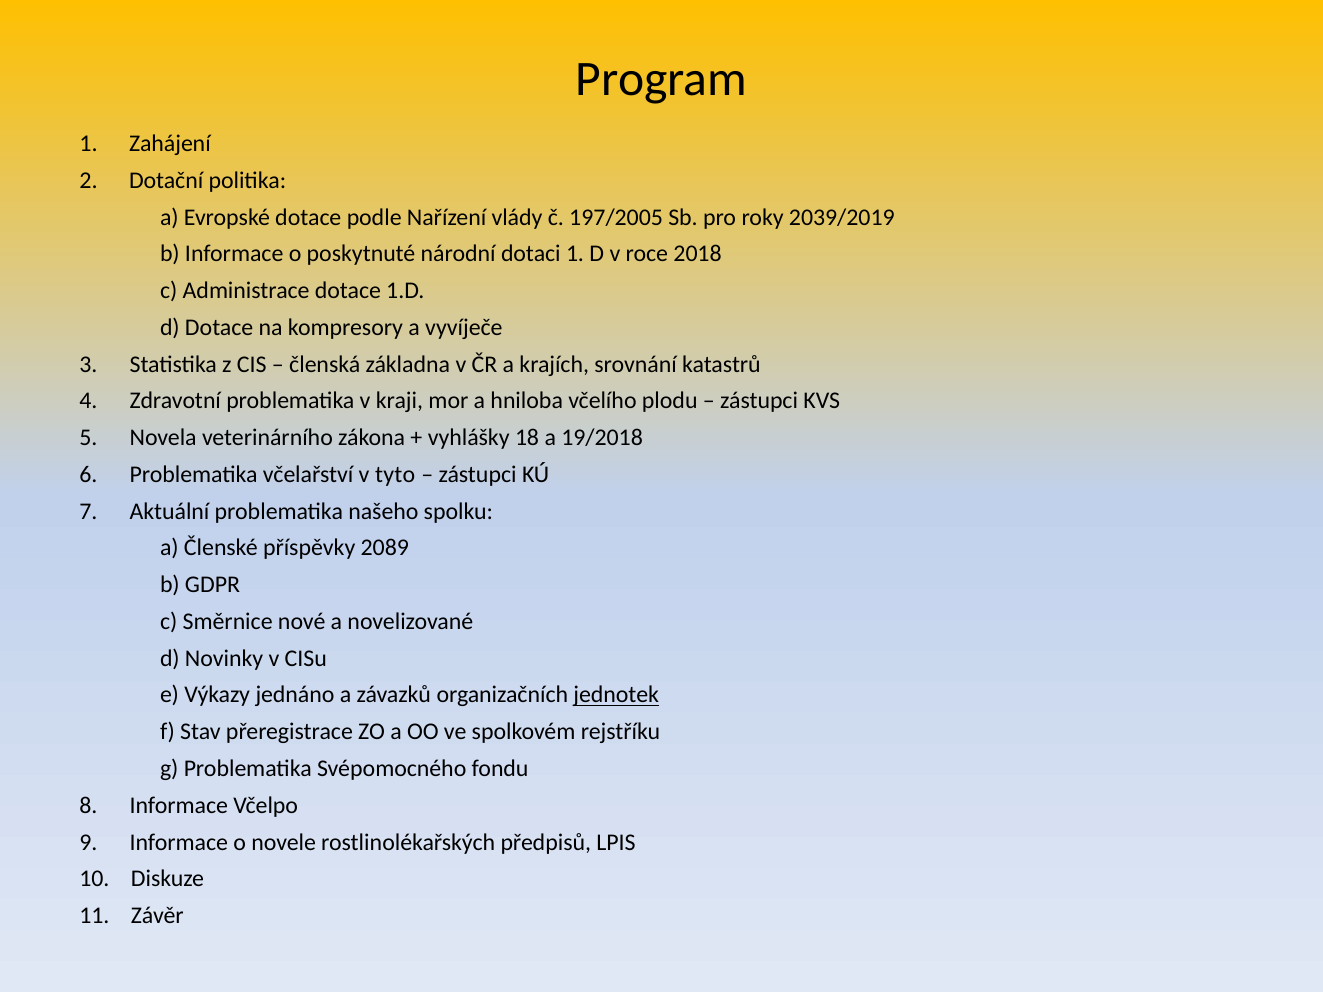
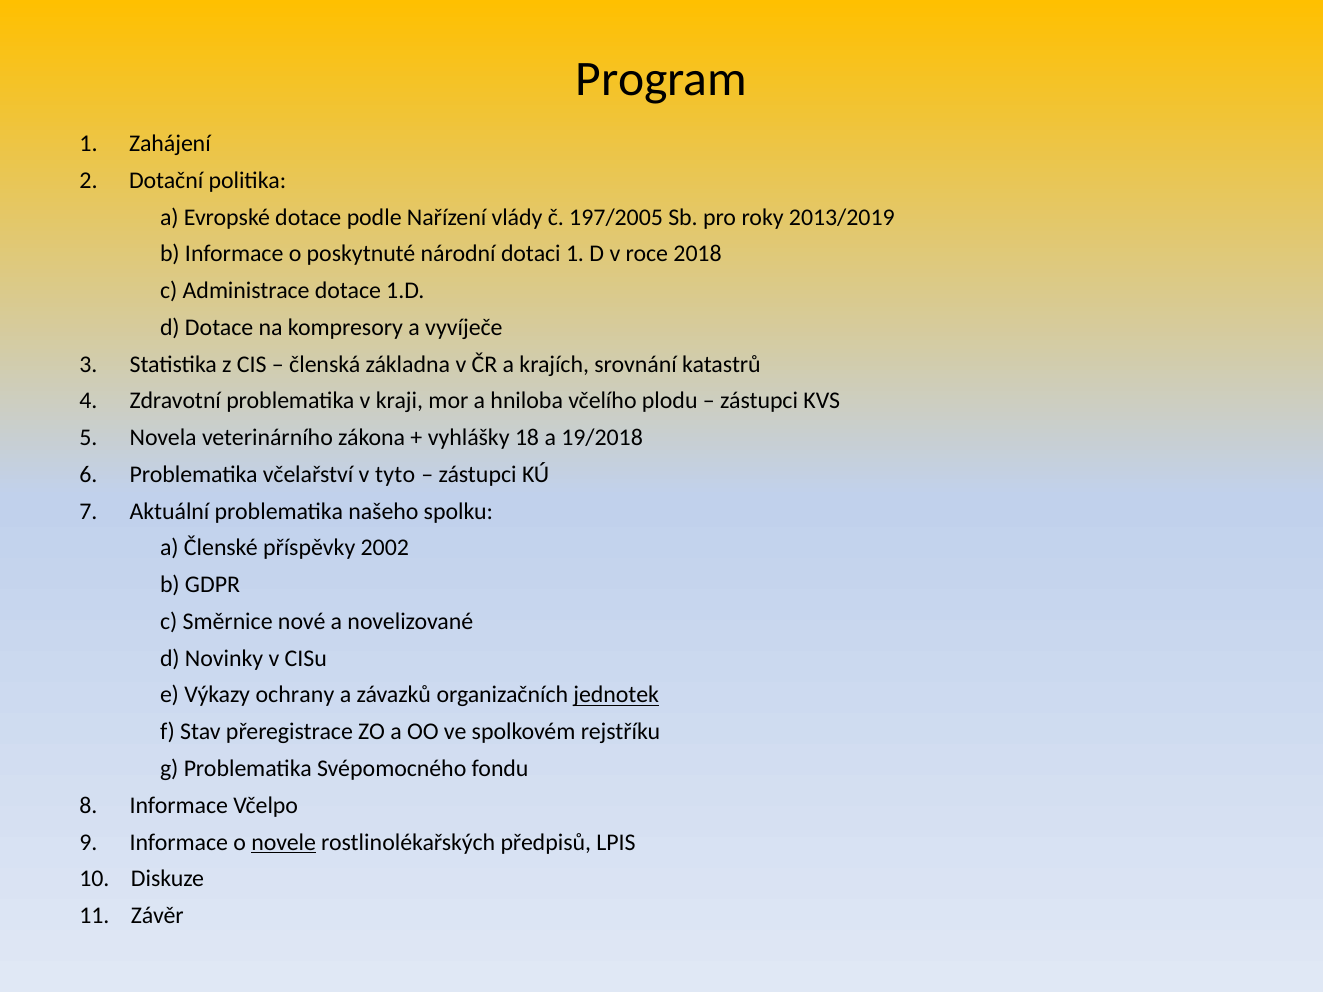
2039/2019: 2039/2019 -> 2013/2019
2089: 2089 -> 2002
jednáno: jednáno -> ochrany
novele underline: none -> present
